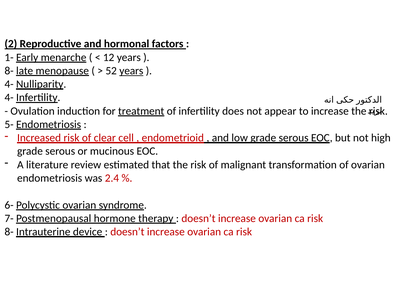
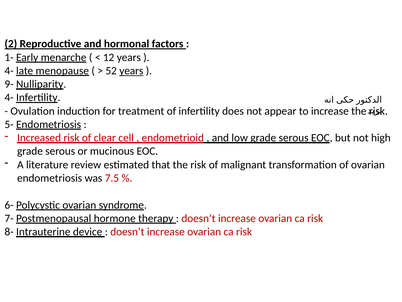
8- at (9, 71): 8- -> 4-
4- at (9, 84): 4- -> 9-
treatment underline: present -> none
2.4: 2.4 -> 7.5
